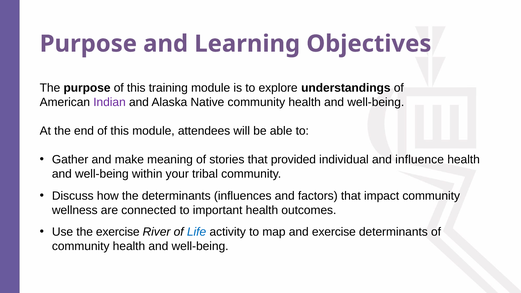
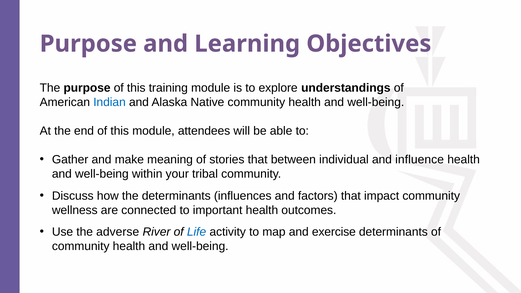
Indian colour: purple -> blue
provided: provided -> between
the exercise: exercise -> adverse
